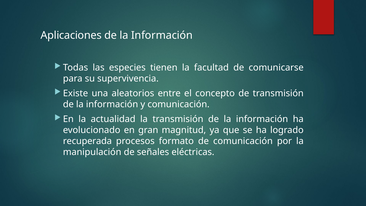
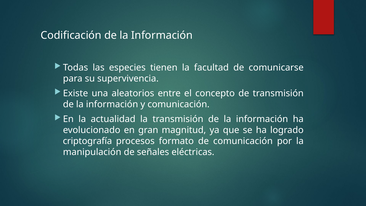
Aplicaciones: Aplicaciones -> Codificación
recuperada: recuperada -> criptografía
